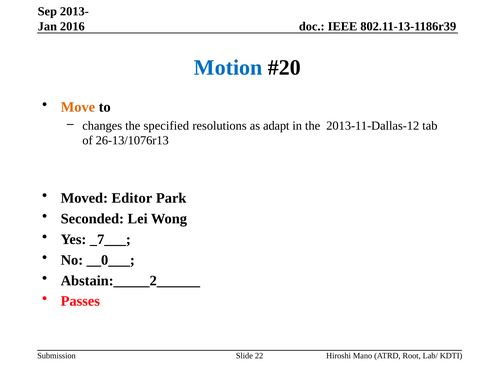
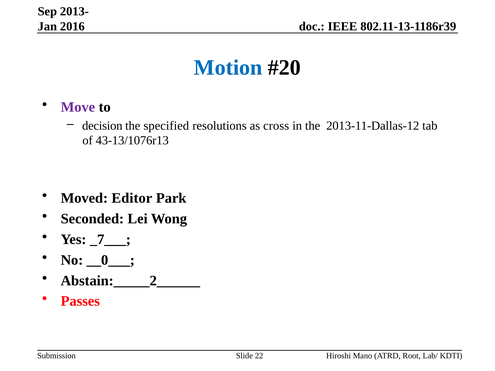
Move colour: orange -> purple
changes: changes -> decision
adapt: adapt -> cross
26-13/1076r13: 26-13/1076r13 -> 43-13/1076r13
